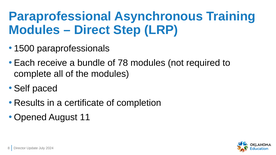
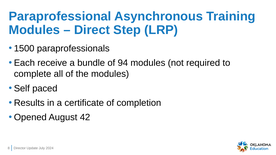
78: 78 -> 94
11: 11 -> 42
